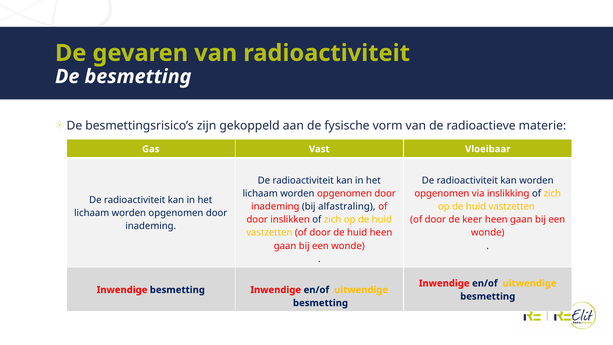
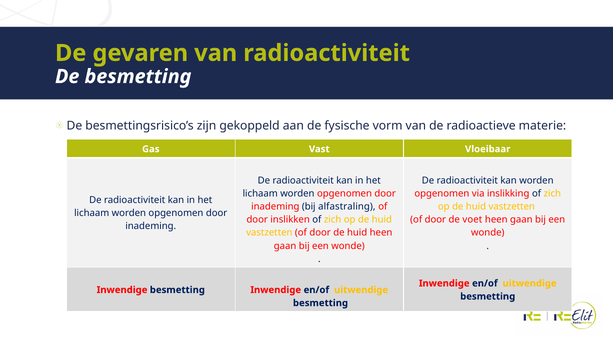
keer: keer -> voet
